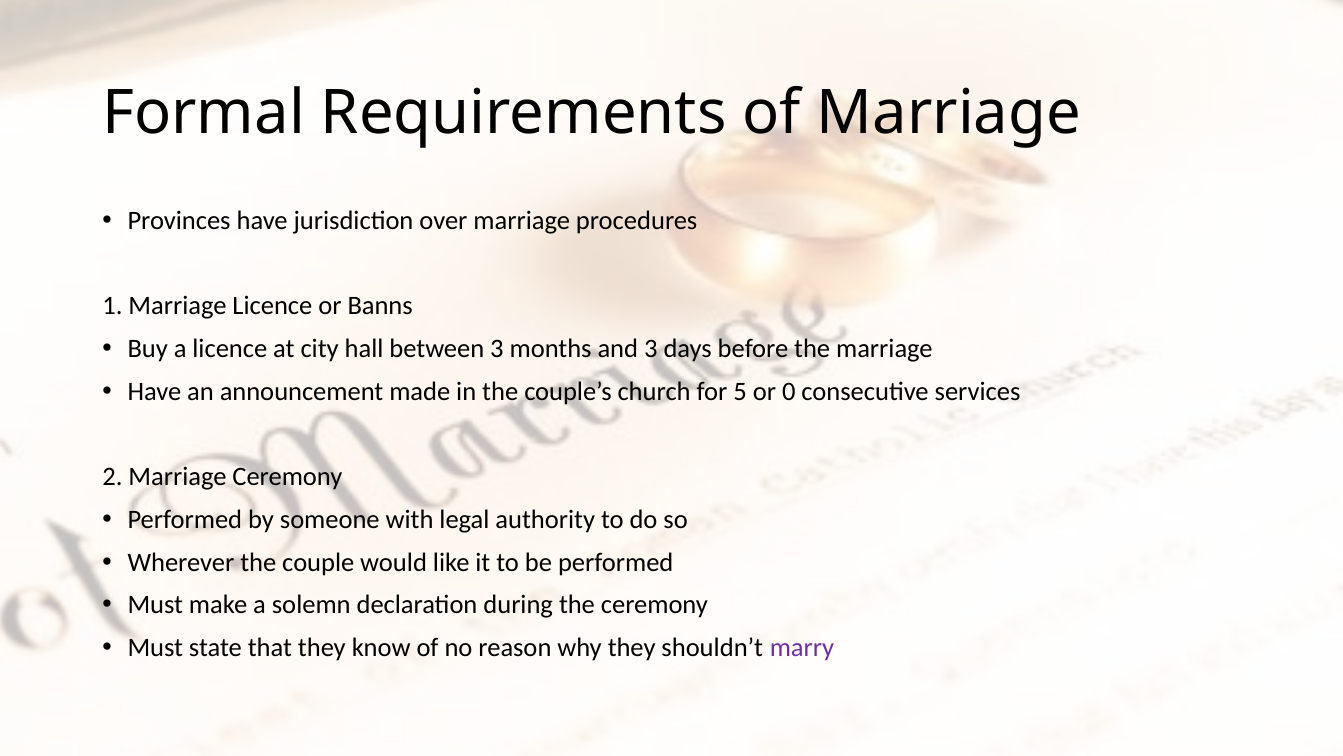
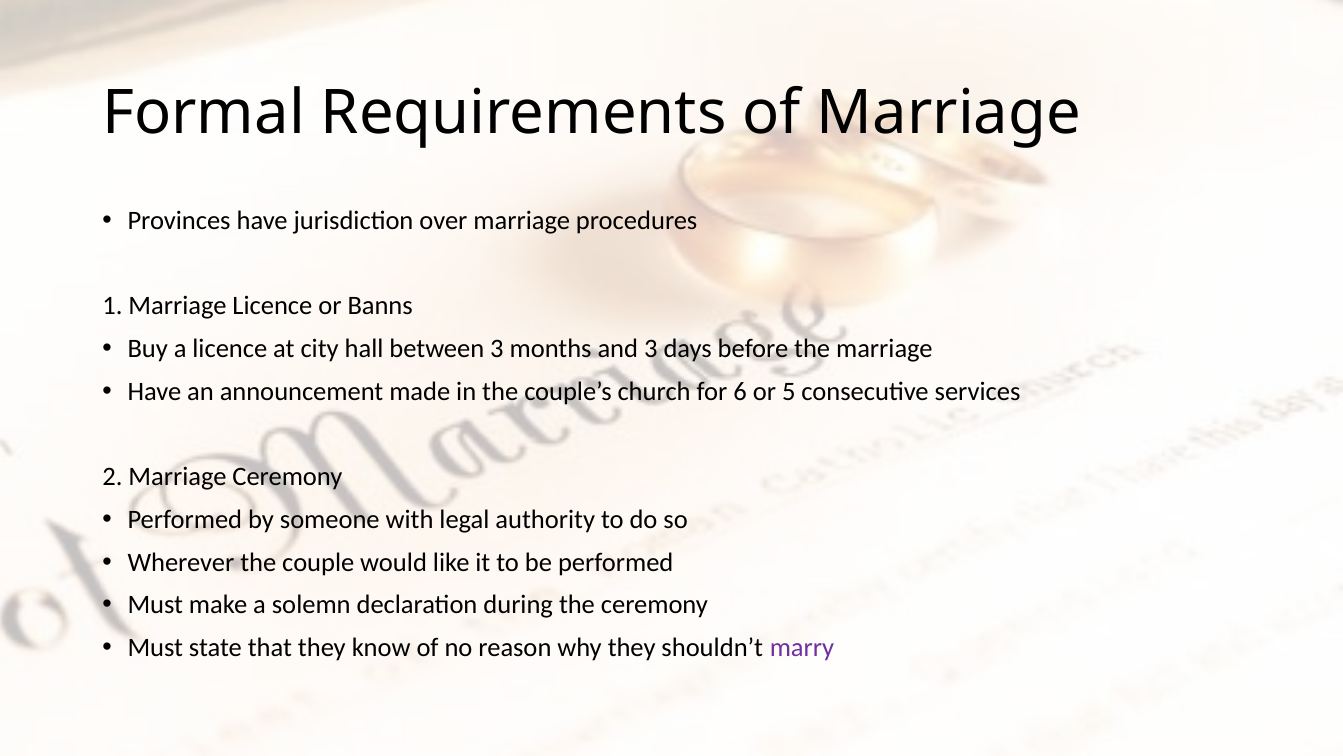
5: 5 -> 6
0: 0 -> 5
